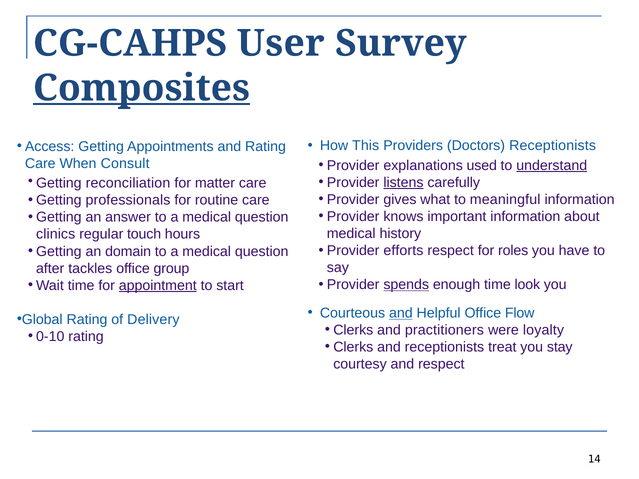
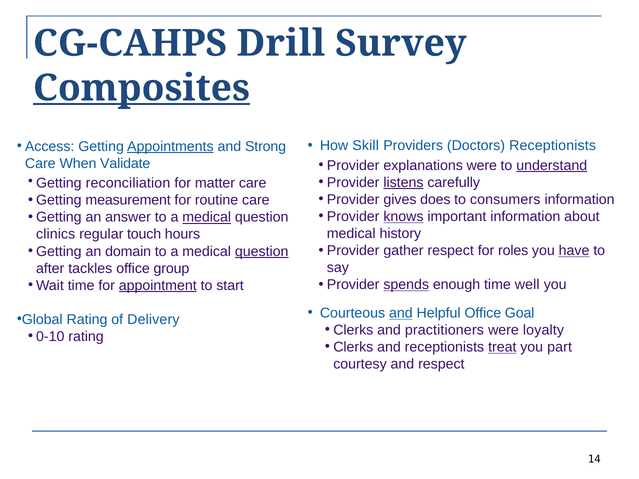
User: User -> Drill
This: This -> Skill
Appointments underline: none -> present
and Rating: Rating -> Strong
Consult: Consult -> Validate
explanations used: used -> were
what: what -> does
meaningful: meaningful -> consumers
professionals: professionals -> measurement
knows underline: none -> present
medical at (207, 217) underline: none -> present
efforts: efforts -> gather
have underline: none -> present
question at (262, 251) underline: none -> present
look: look -> well
Flow: Flow -> Goal
treat underline: none -> present
stay: stay -> part
